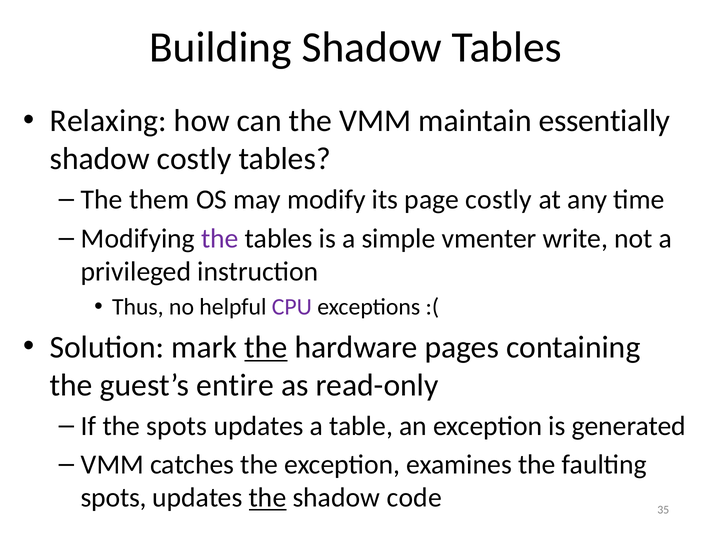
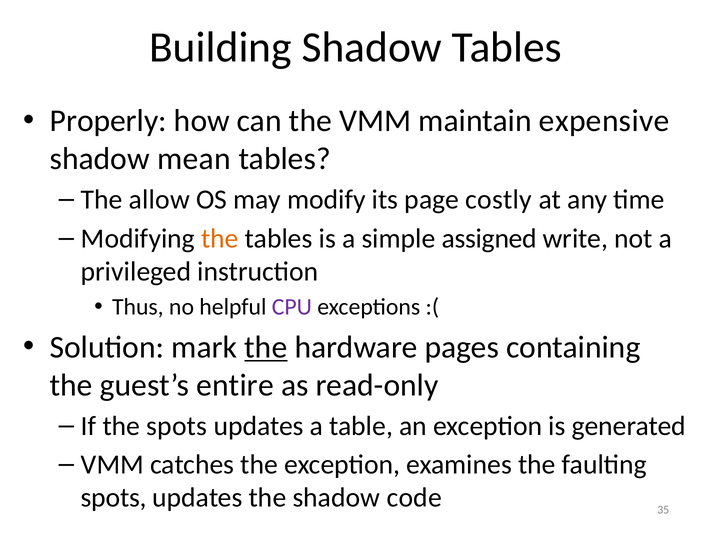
Relaxing: Relaxing -> Properly
essentially: essentially -> expensive
shadow costly: costly -> mean
them: them -> allow
the at (220, 239) colour: purple -> orange
vmenter: vmenter -> assigned
the at (268, 498) underline: present -> none
